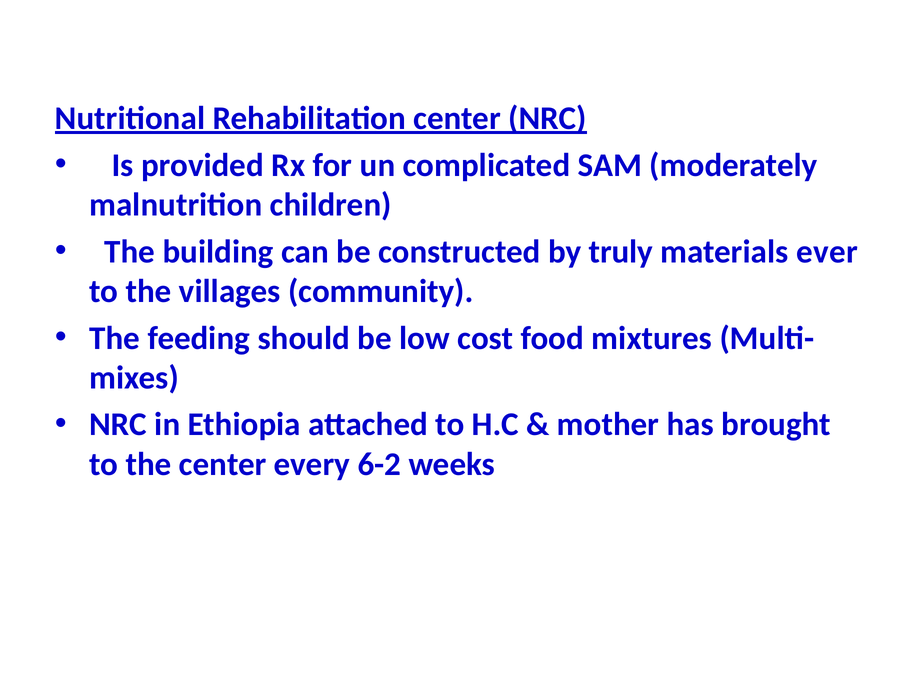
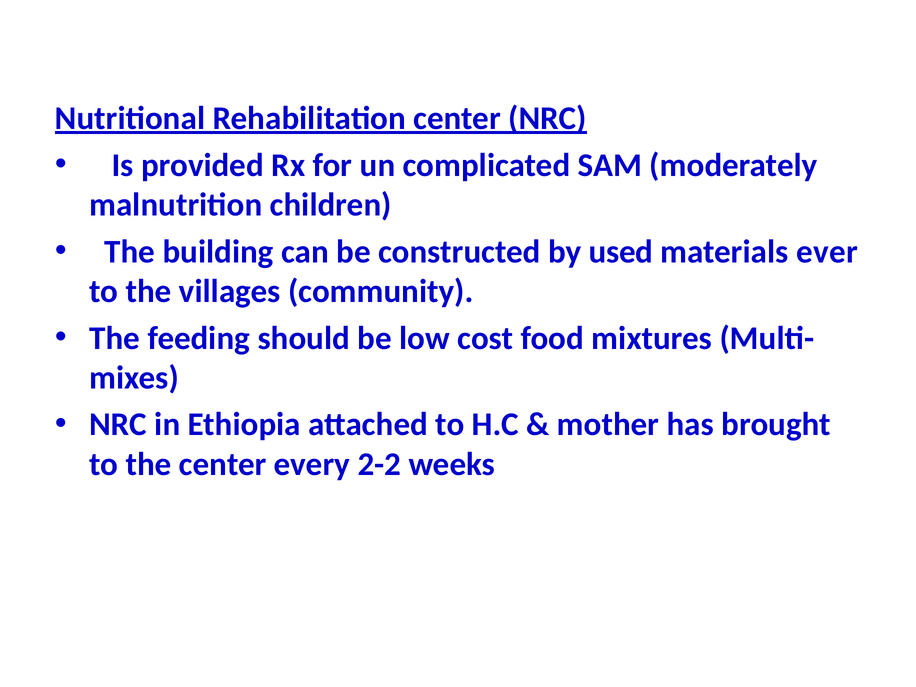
truly: truly -> used
6-2: 6-2 -> 2-2
